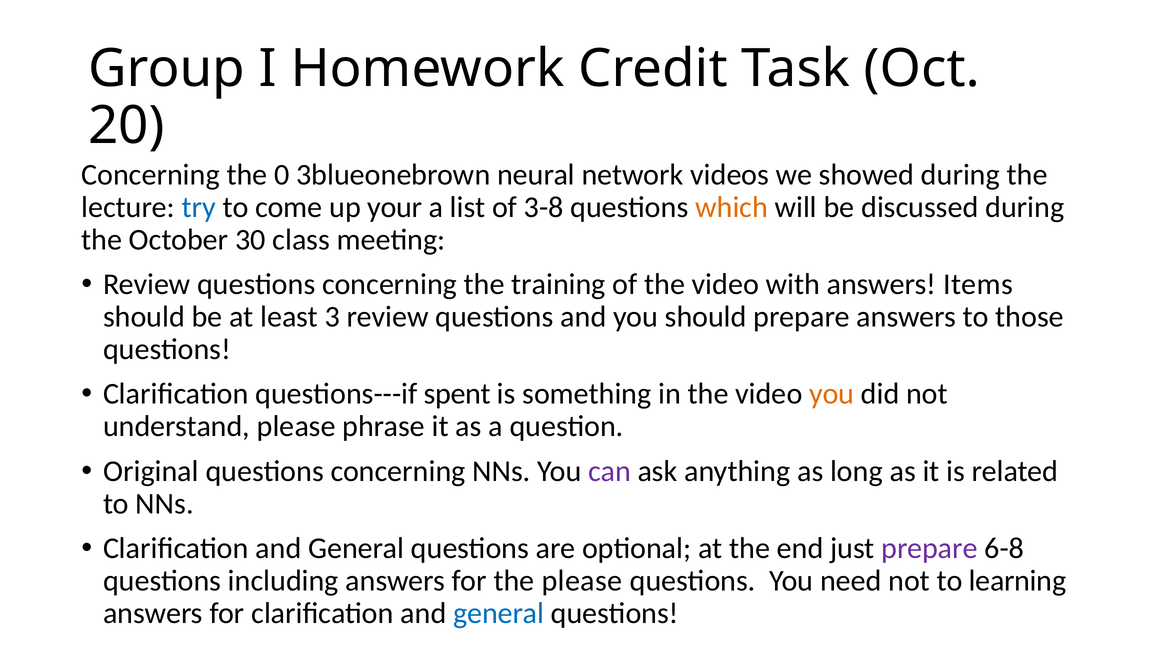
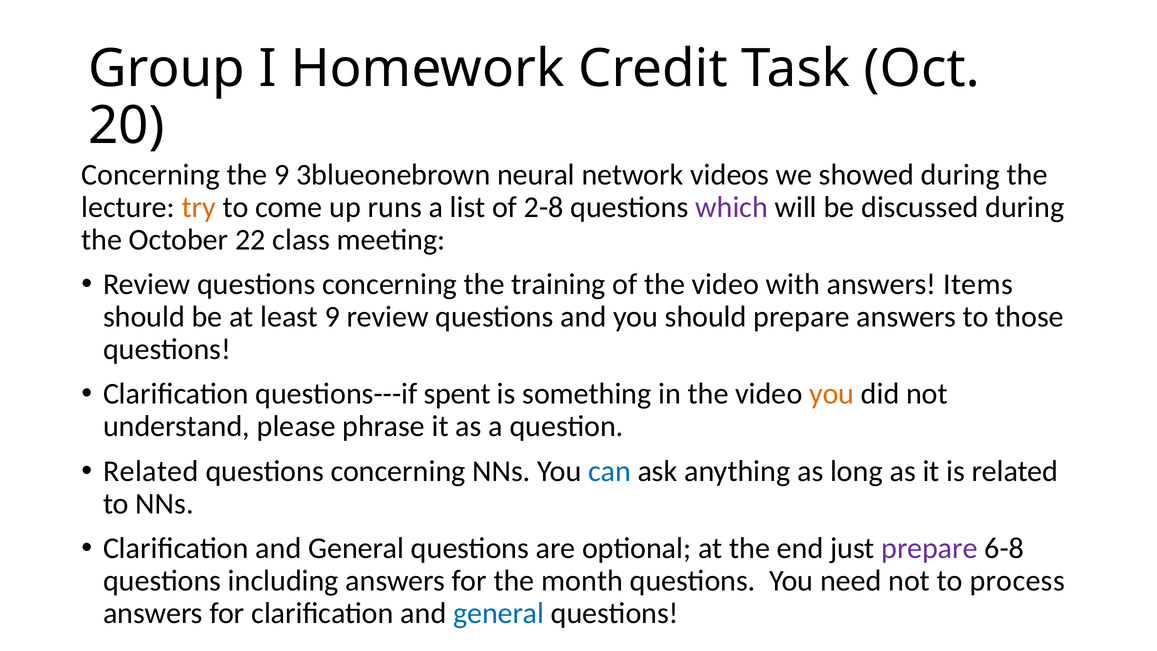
the 0: 0 -> 9
try colour: blue -> orange
your: your -> runs
3-8: 3-8 -> 2-8
which colour: orange -> purple
30: 30 -> 22
least 3: 3 -> 9
Original at (151, 471): Original -> Related
can colour: purple -> blue
the please: please -> month
learning: learning -> process
